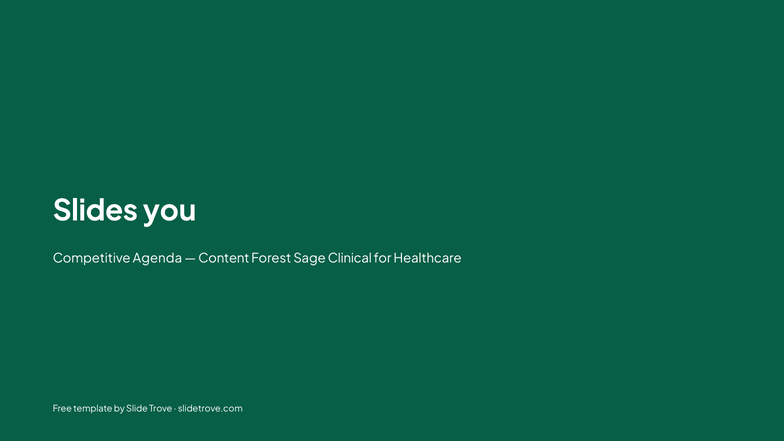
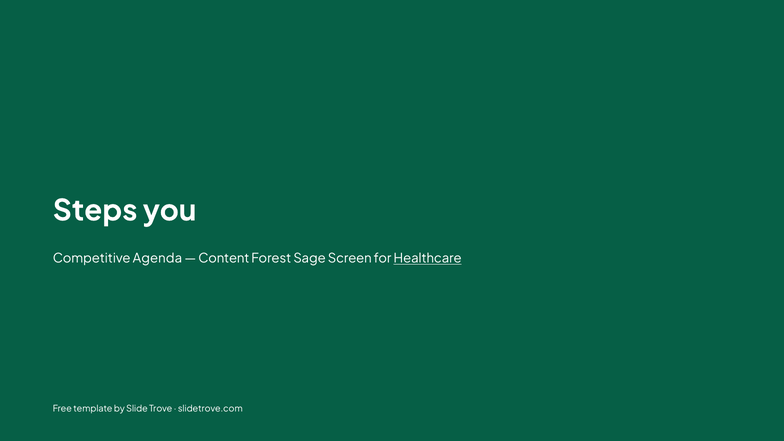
Slides: Slides -> Steps
Clinical: Clinical -> Screen
Healthcare underline: none -> present
